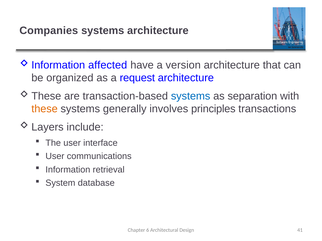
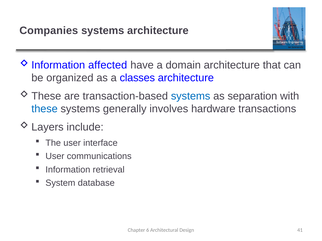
version: version -> domain
request: request -> classes
these colour: orange -> blue
principles: principles -> hardware
